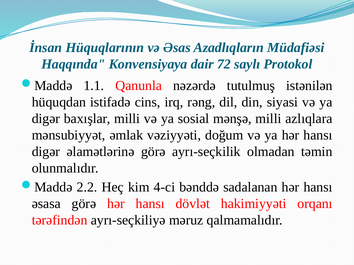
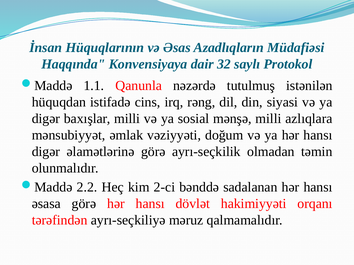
72: 72 -> 32
4-ci: 4-ci -> 2-ci
